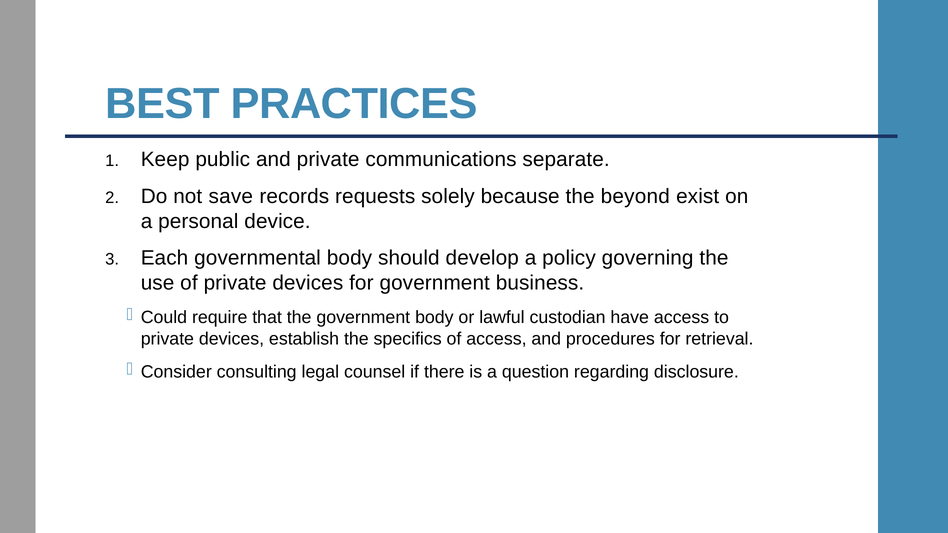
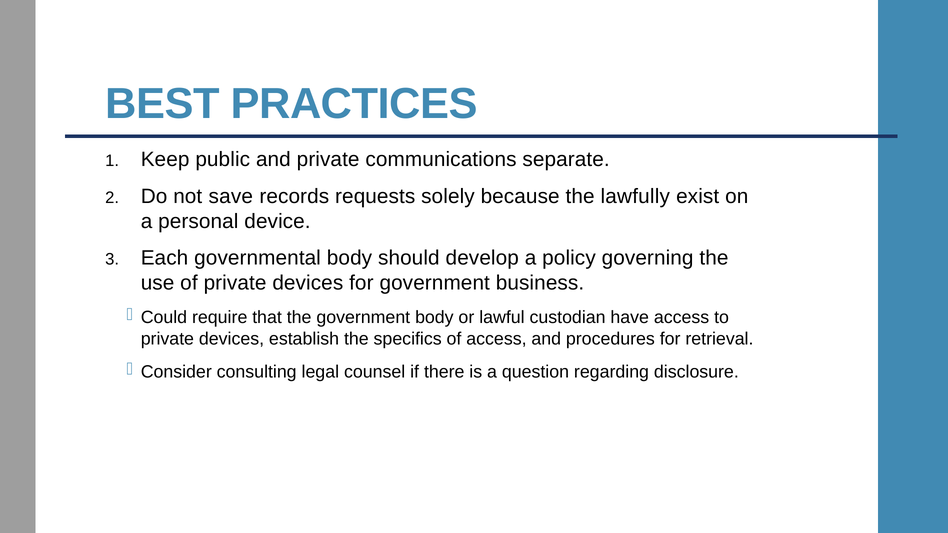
beyond: beyond -> lawfully
